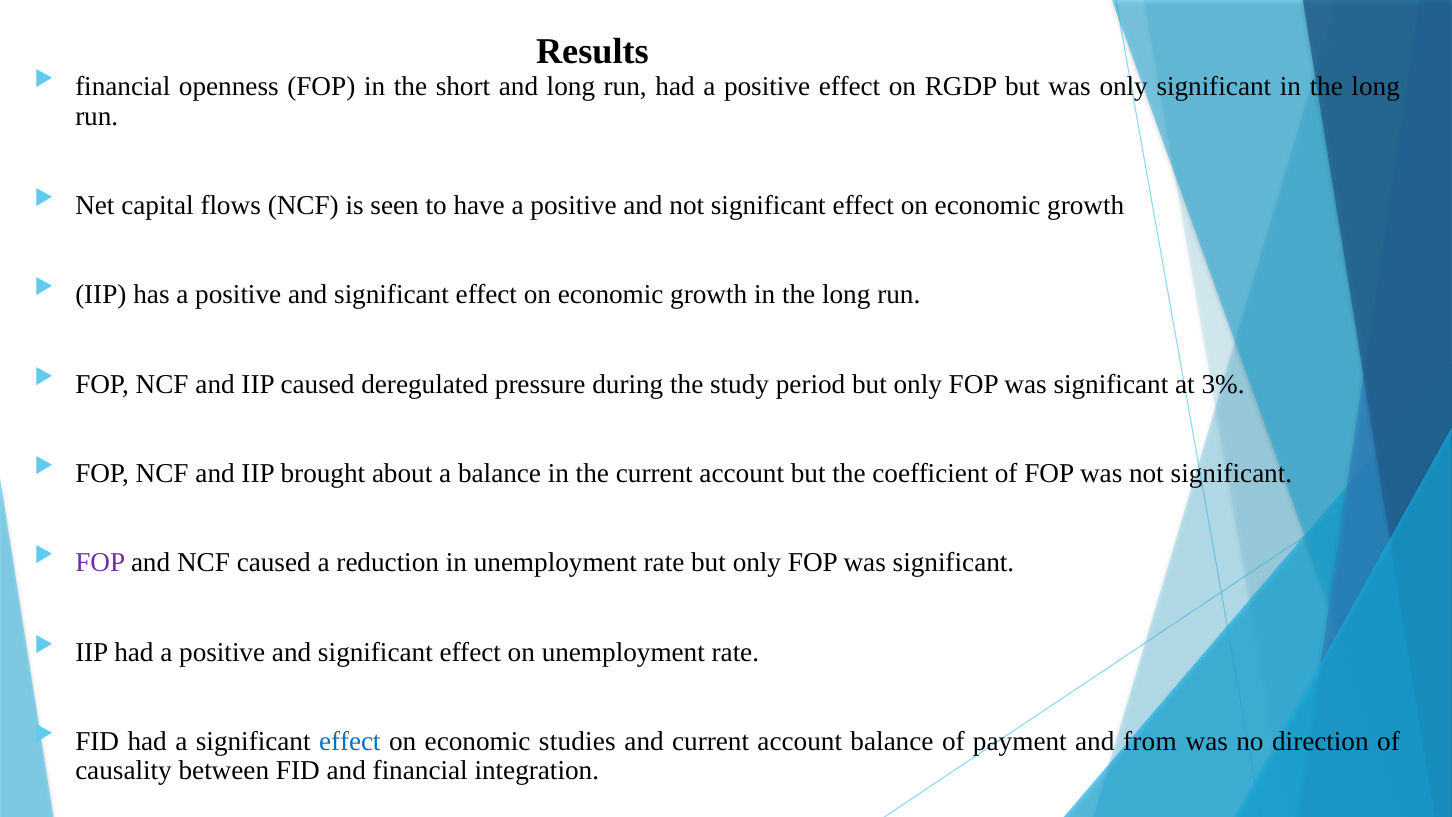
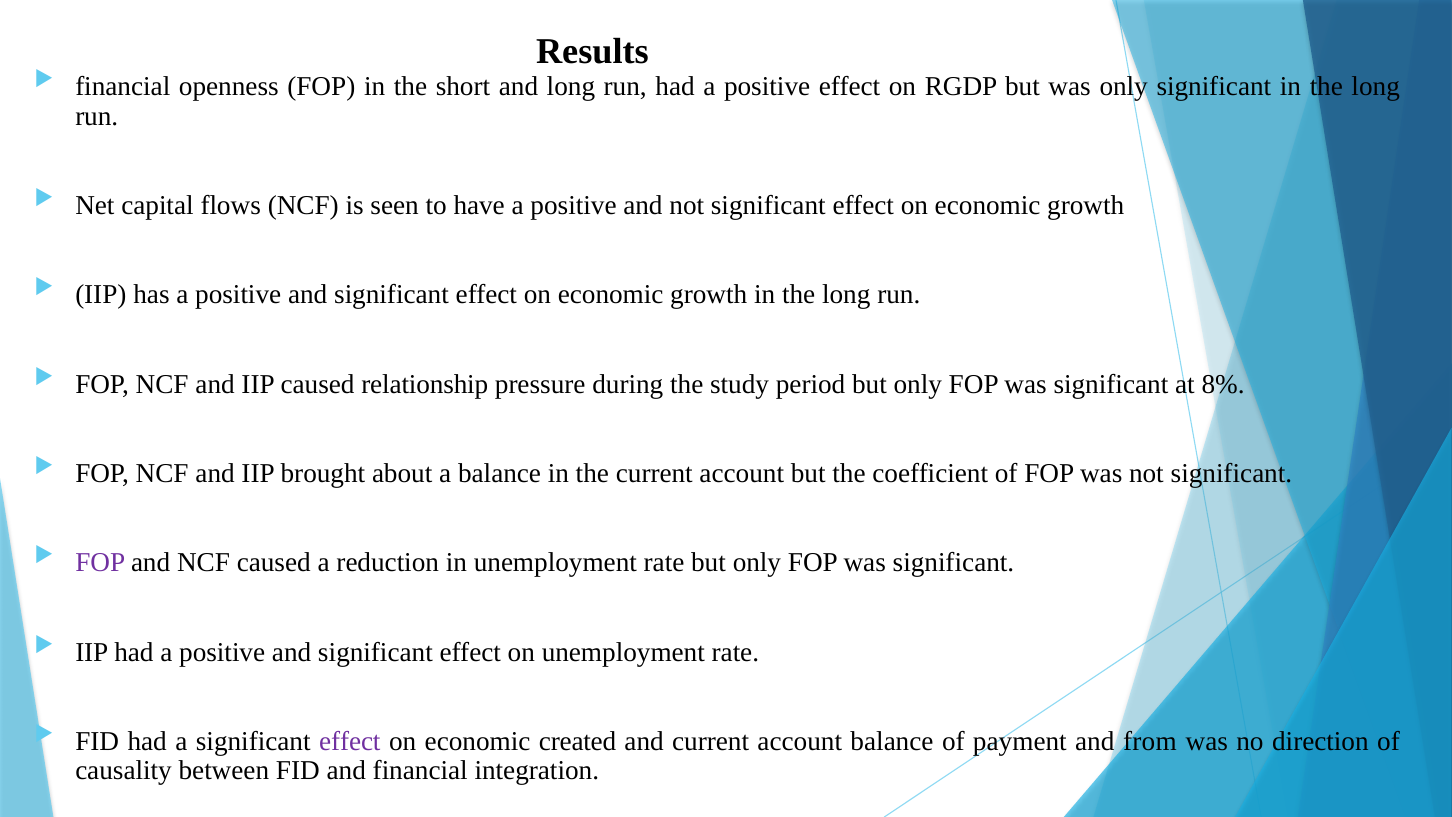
deregulated: deregulated -> relationship
3%: 3% -> 8%
effect at (350, 741) colour: blue -> purple
studies: studies -> created
